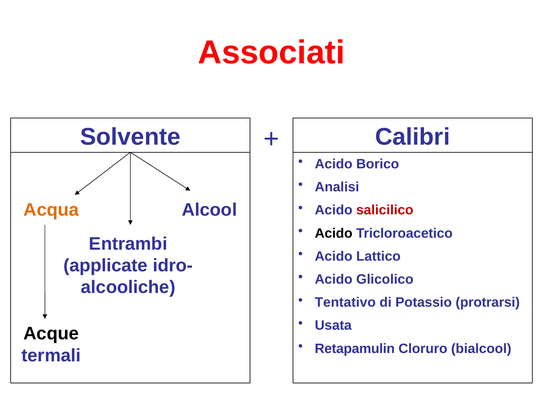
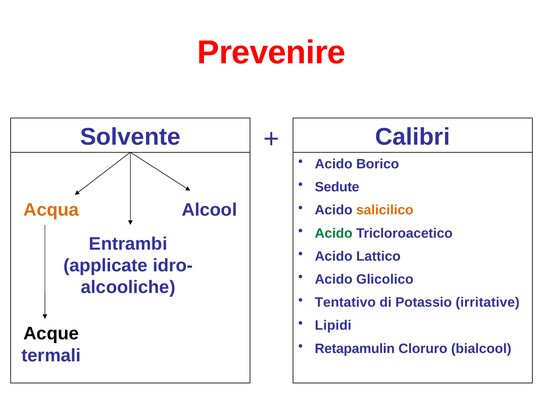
Associati: Associati -> Prevenire
Analisi: Analisi -> Sedute
salicilico colour: red -> orange
Acido at (334, 233) colour: black -> green
protrarsi: protrarsi -> irritative
Usata: Usata -> Lipidi
